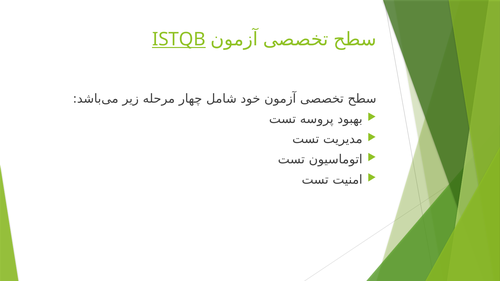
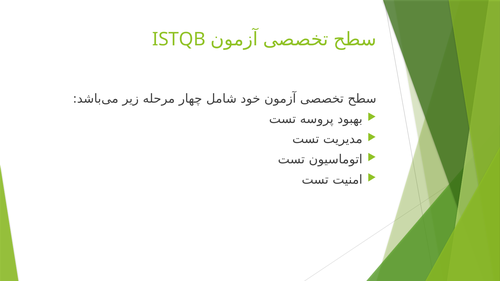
ISTQB underline: present -> none
